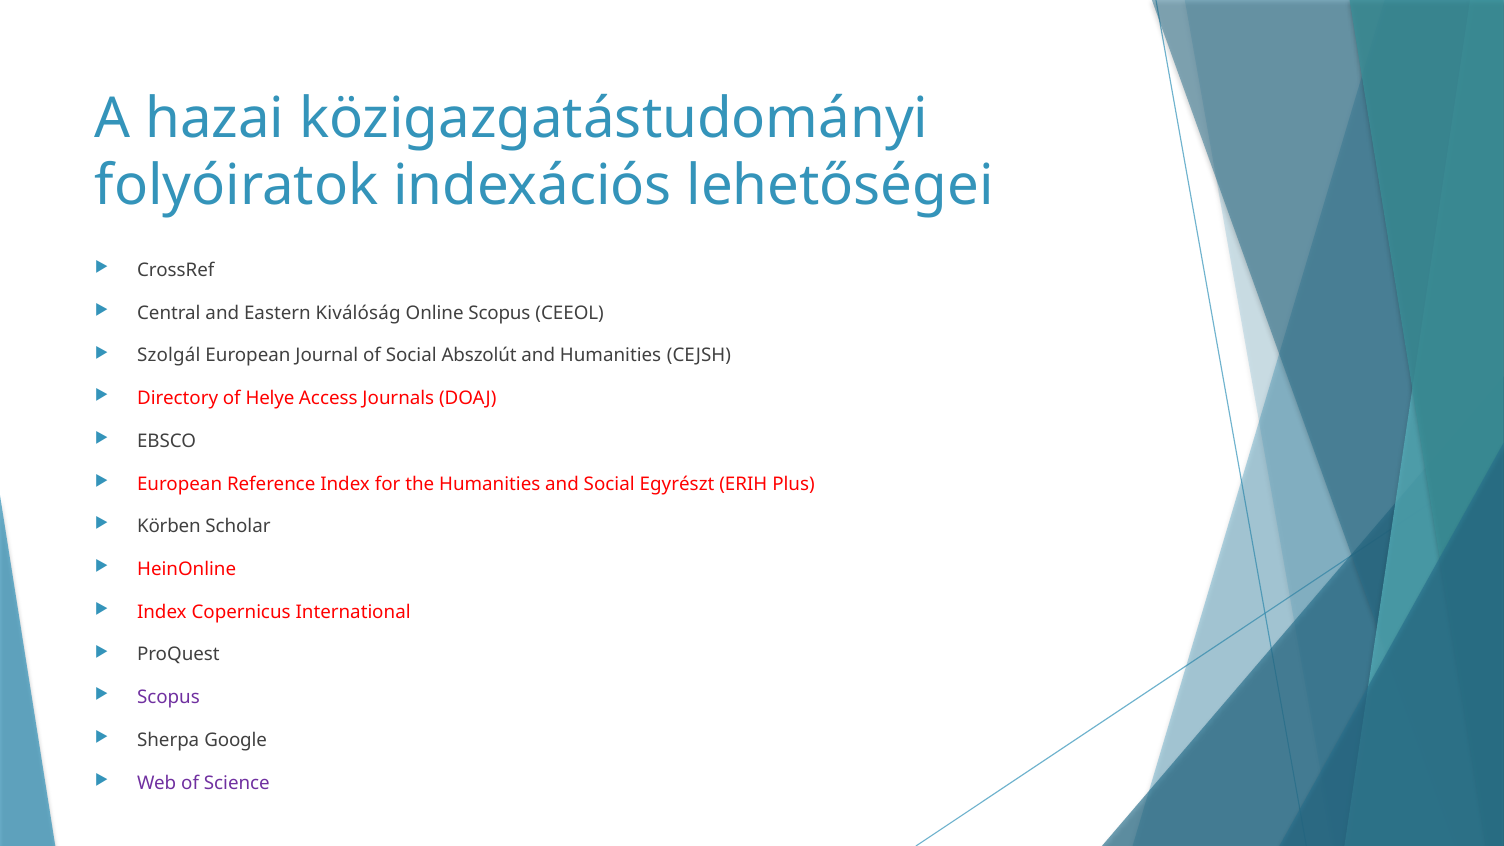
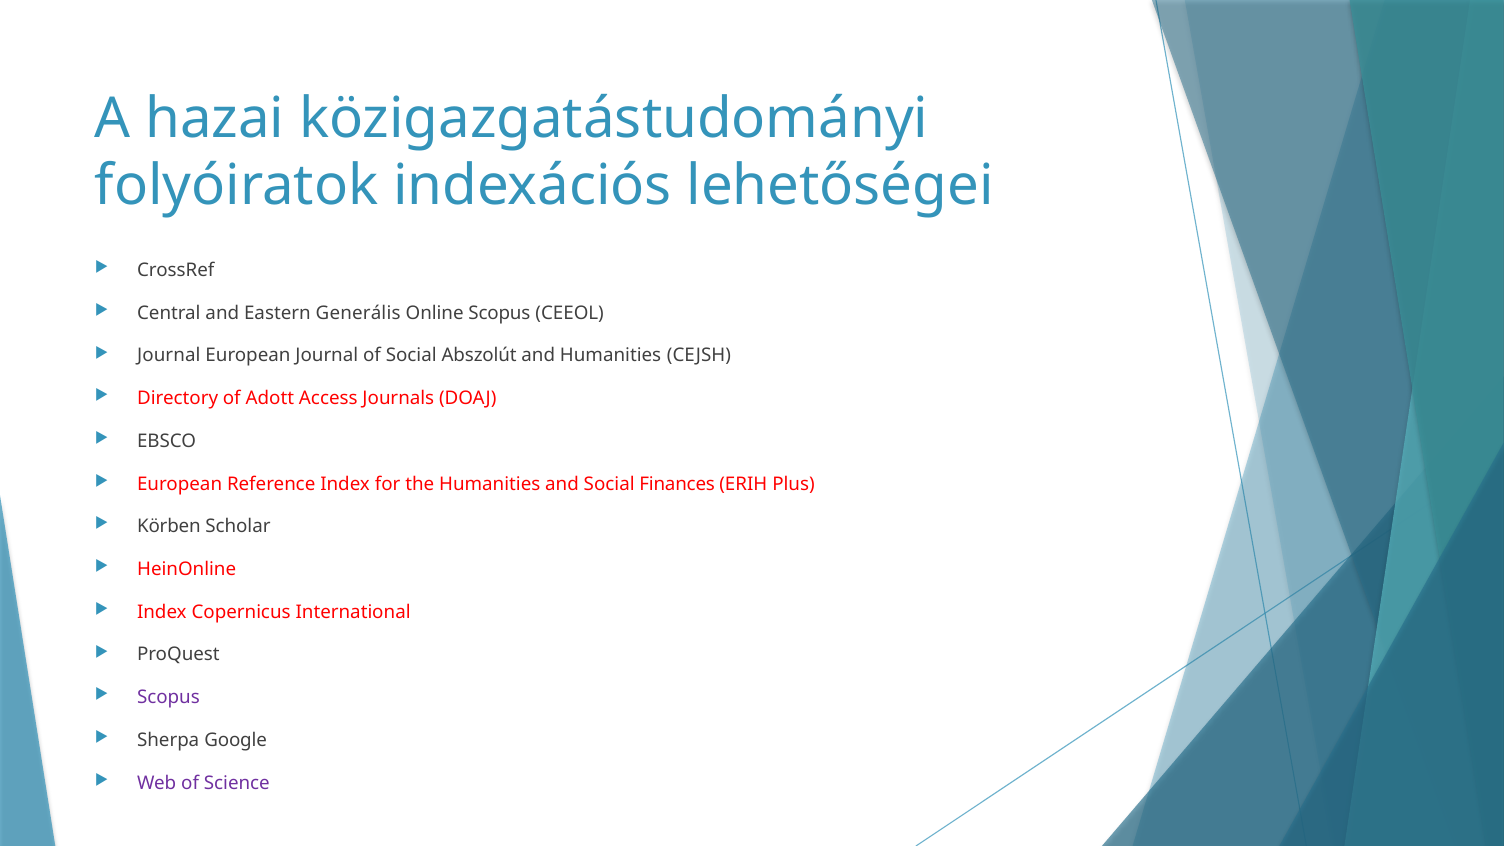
Kiválóság: Kiválóság -> Generális
Szolgál at (169, 356): Szolgál -> Journal
Helye: Helye -> Adott
Egyrészt: Egyrészt -> Finances
